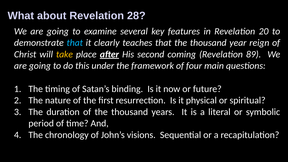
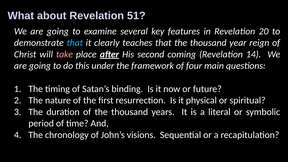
28: 28 -> 51
take colour: yellow -> pink
89: 89 -> 14
